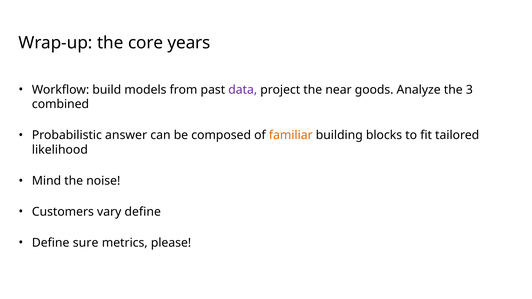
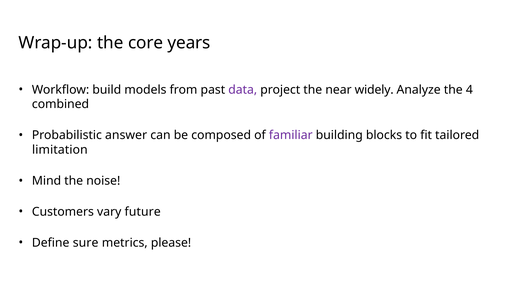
goods: goods -> widely
3: 3 -> 4
familiar colour: orange -> purple
likelihood: likelihood -> limitation
vary define: define -> future
